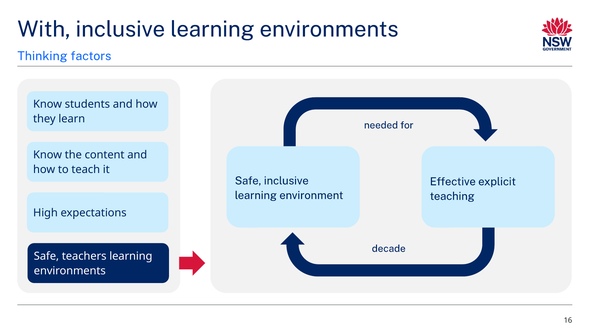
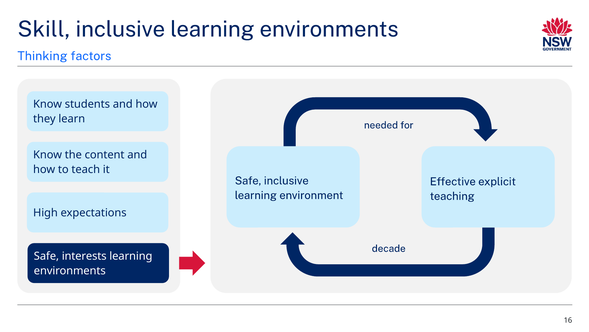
With: With -> Skill
teachers: teachers -> interests
